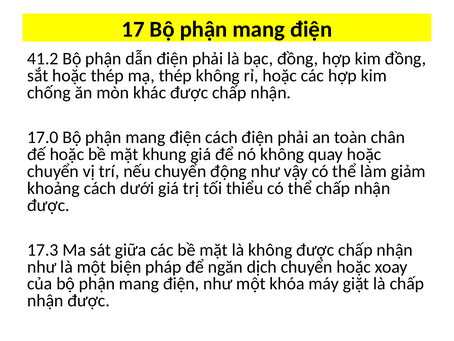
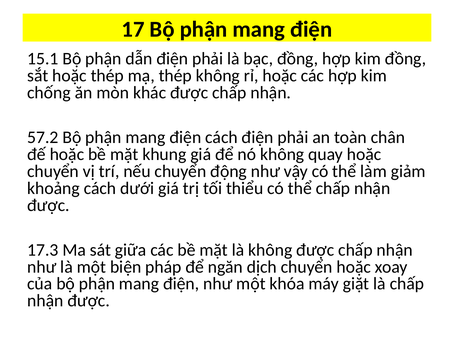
41.2: 41.2 -> 15.1
17.0: 17.0 -> 57.2
